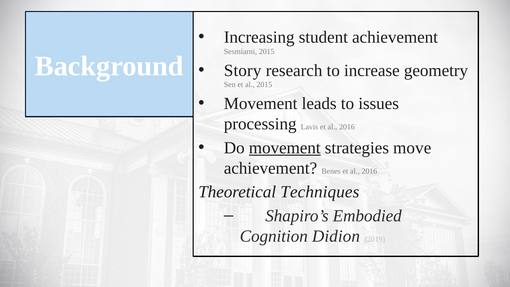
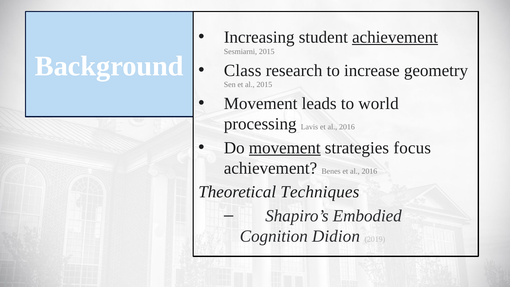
achievement at (395, 37) underline: none -> present
Story: Story -> Class
issues: issues -> world
move: move -> focus
